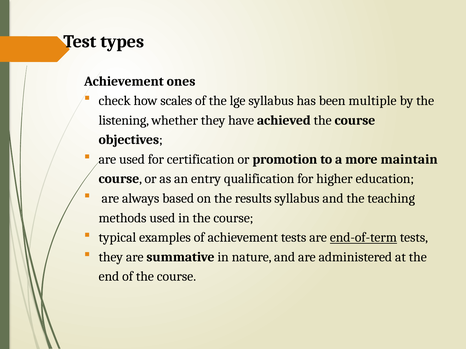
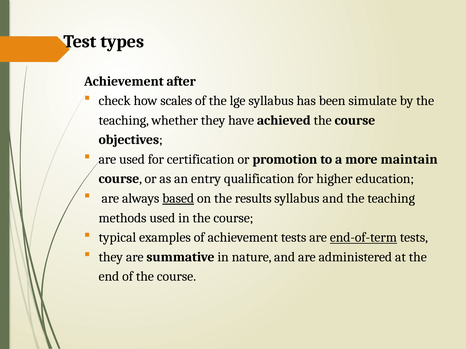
ones: ones -> after
multiple: multiple -> simulate
listening at (124, 120): listening -> teaching
based underline: none -> present
